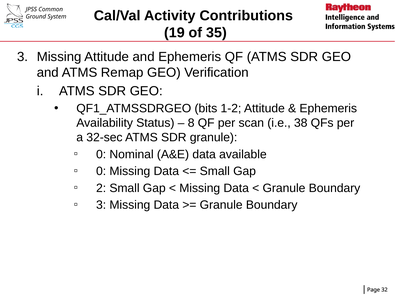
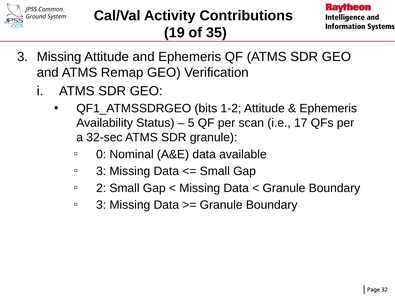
8: 8 -> 5
38: 38 -> 17
0 at (101, 171): 0 -> 3
